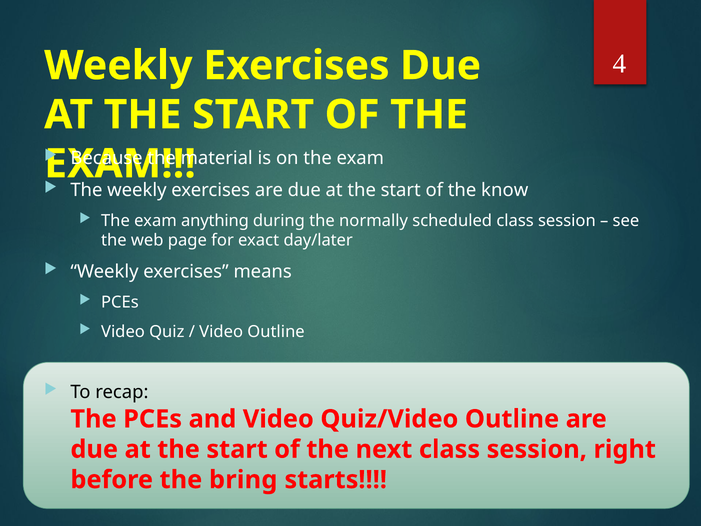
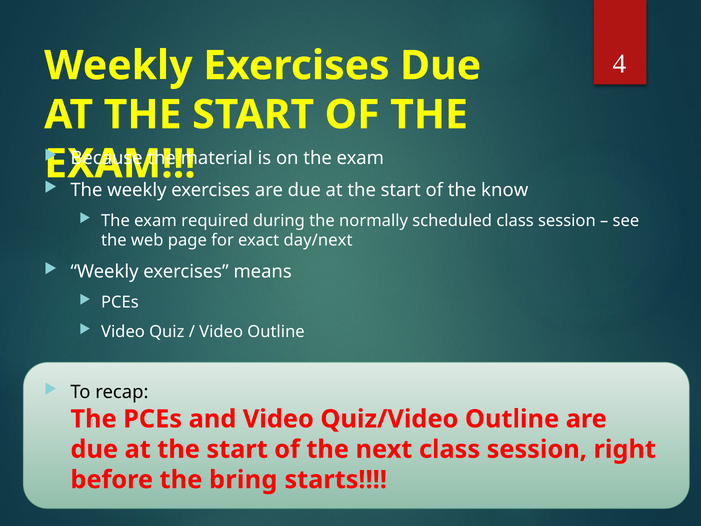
anything: anything -> required
day/later: day/later -> day/next
